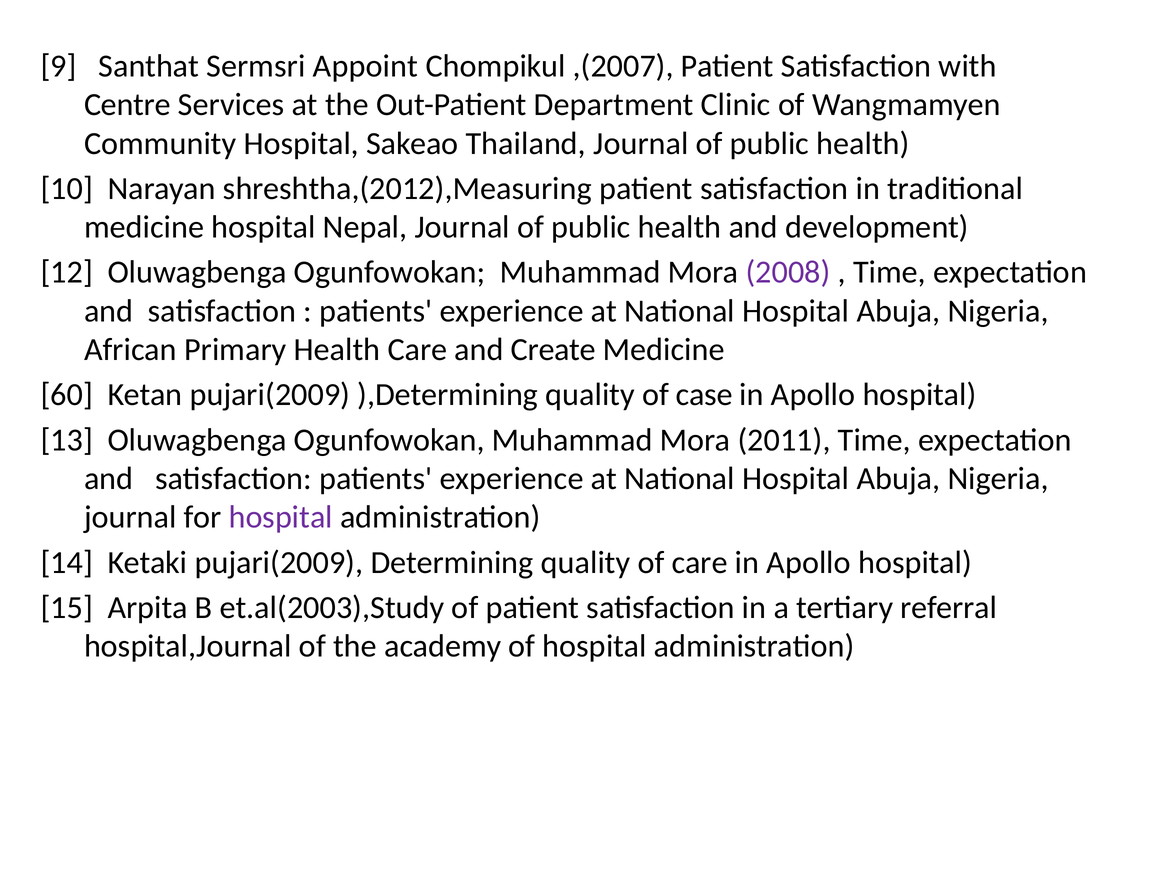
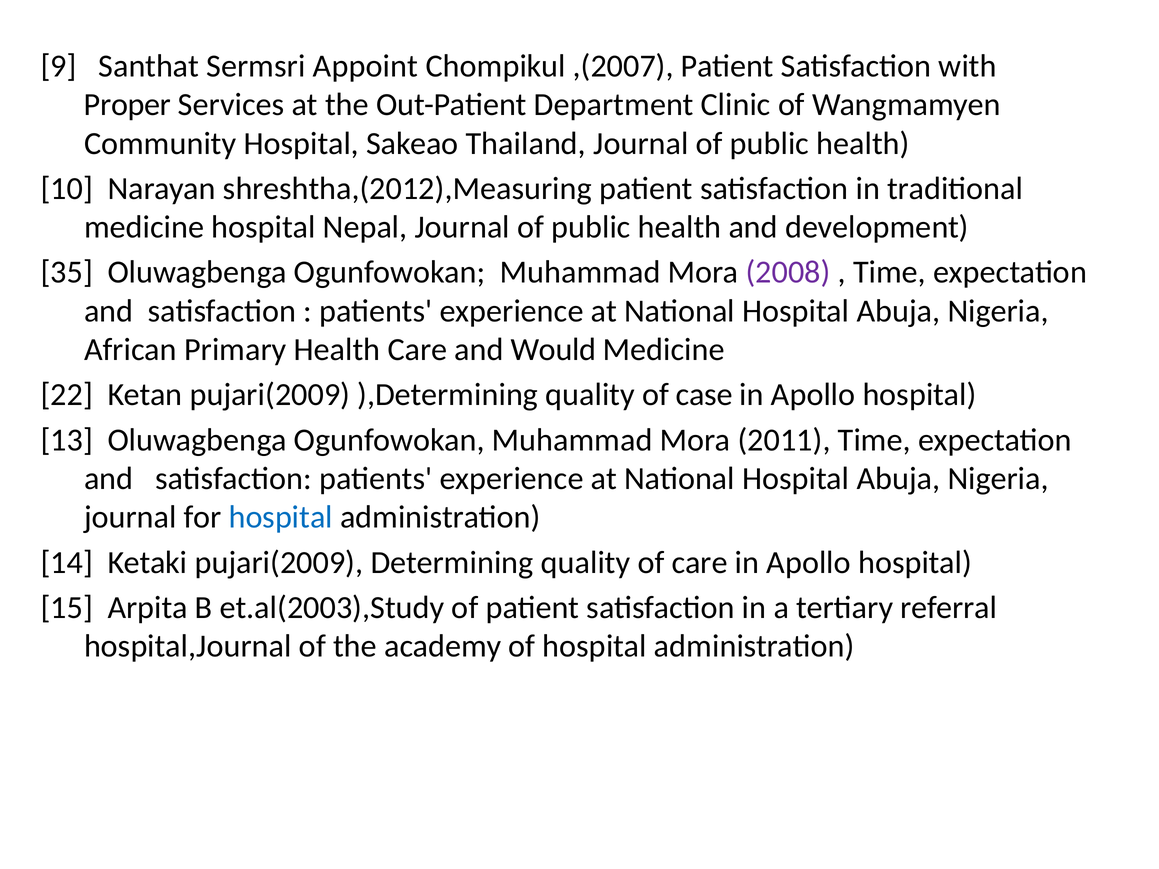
Centre: Centre -> Proper
12: 12 -> 35
Create: Create -> Would
60: 60 -> 22
hospital at (281, 517) colour: purple -> blue
